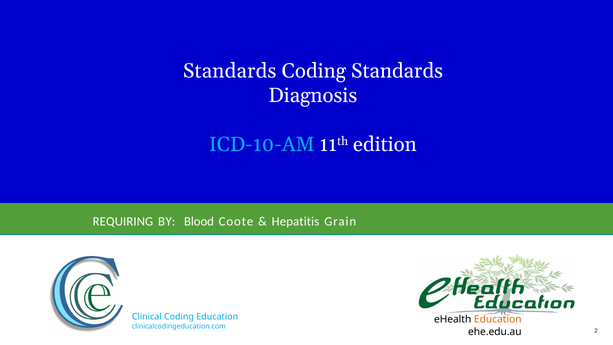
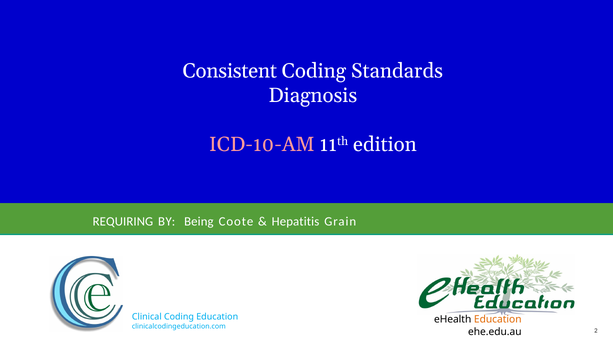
Standards at (230, 71): Standards -> Consistent
ICD-10-AM colour: light blue -> pink
Blood: Blood -> Being
